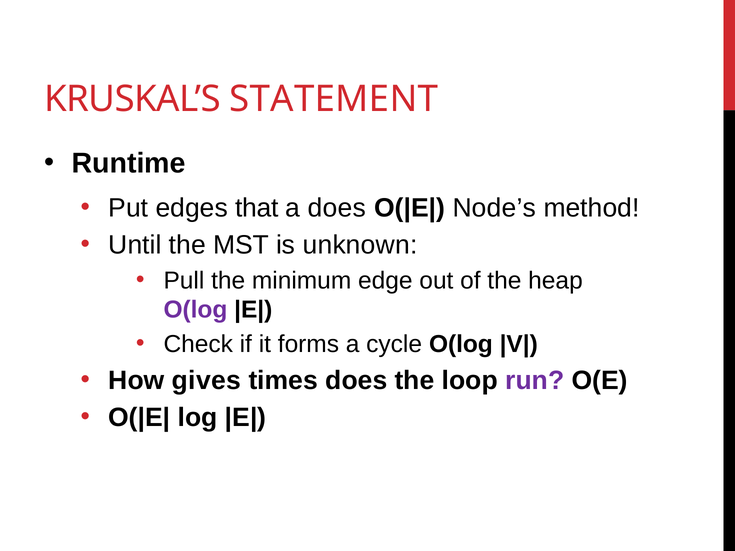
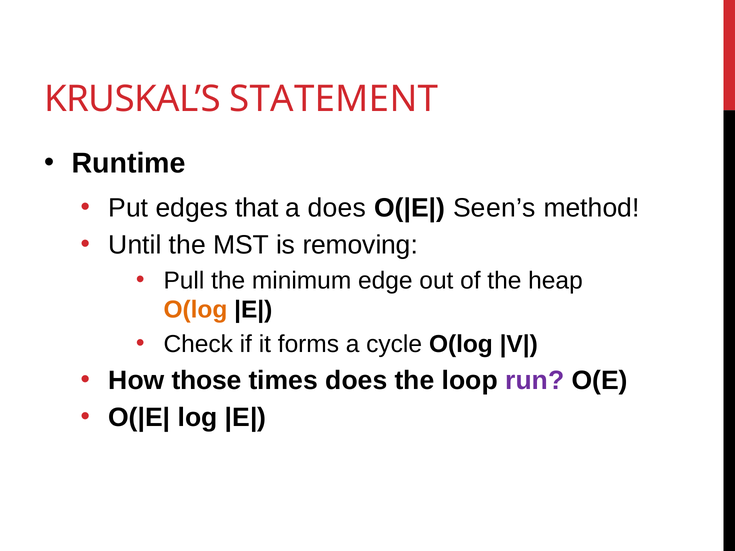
Node’s: Node’s -> Seen’s
unknown: unknown -> removing
O(log at (195, 310) colour: purple -> orange
gives: gives -> those
